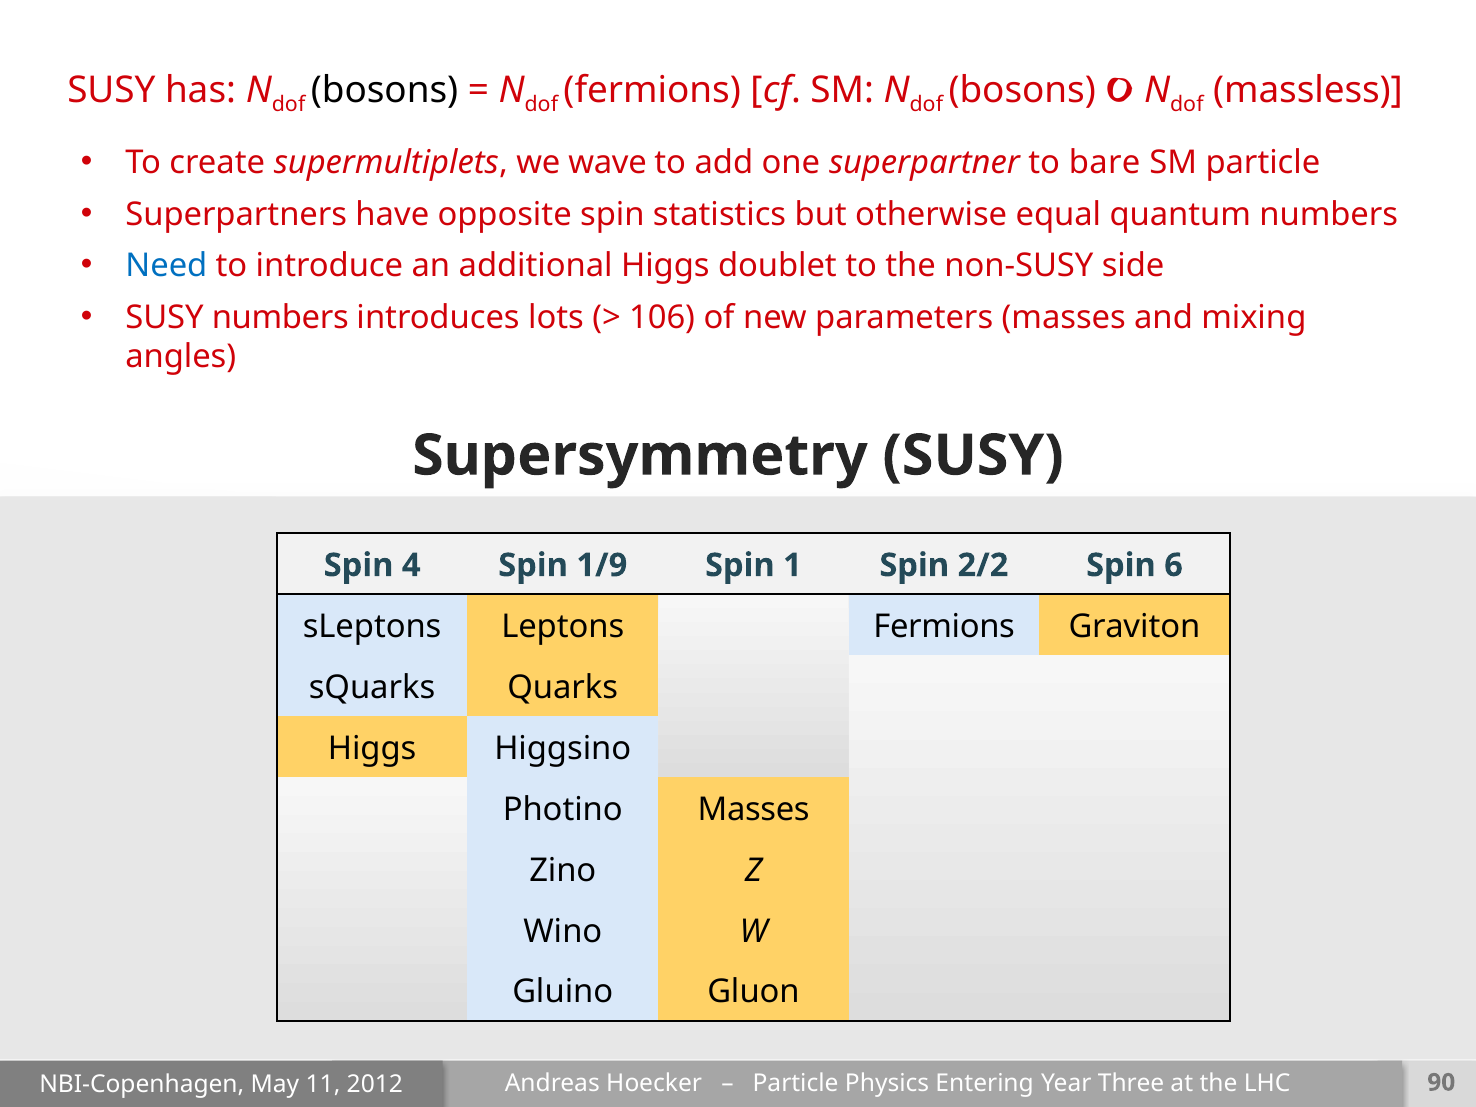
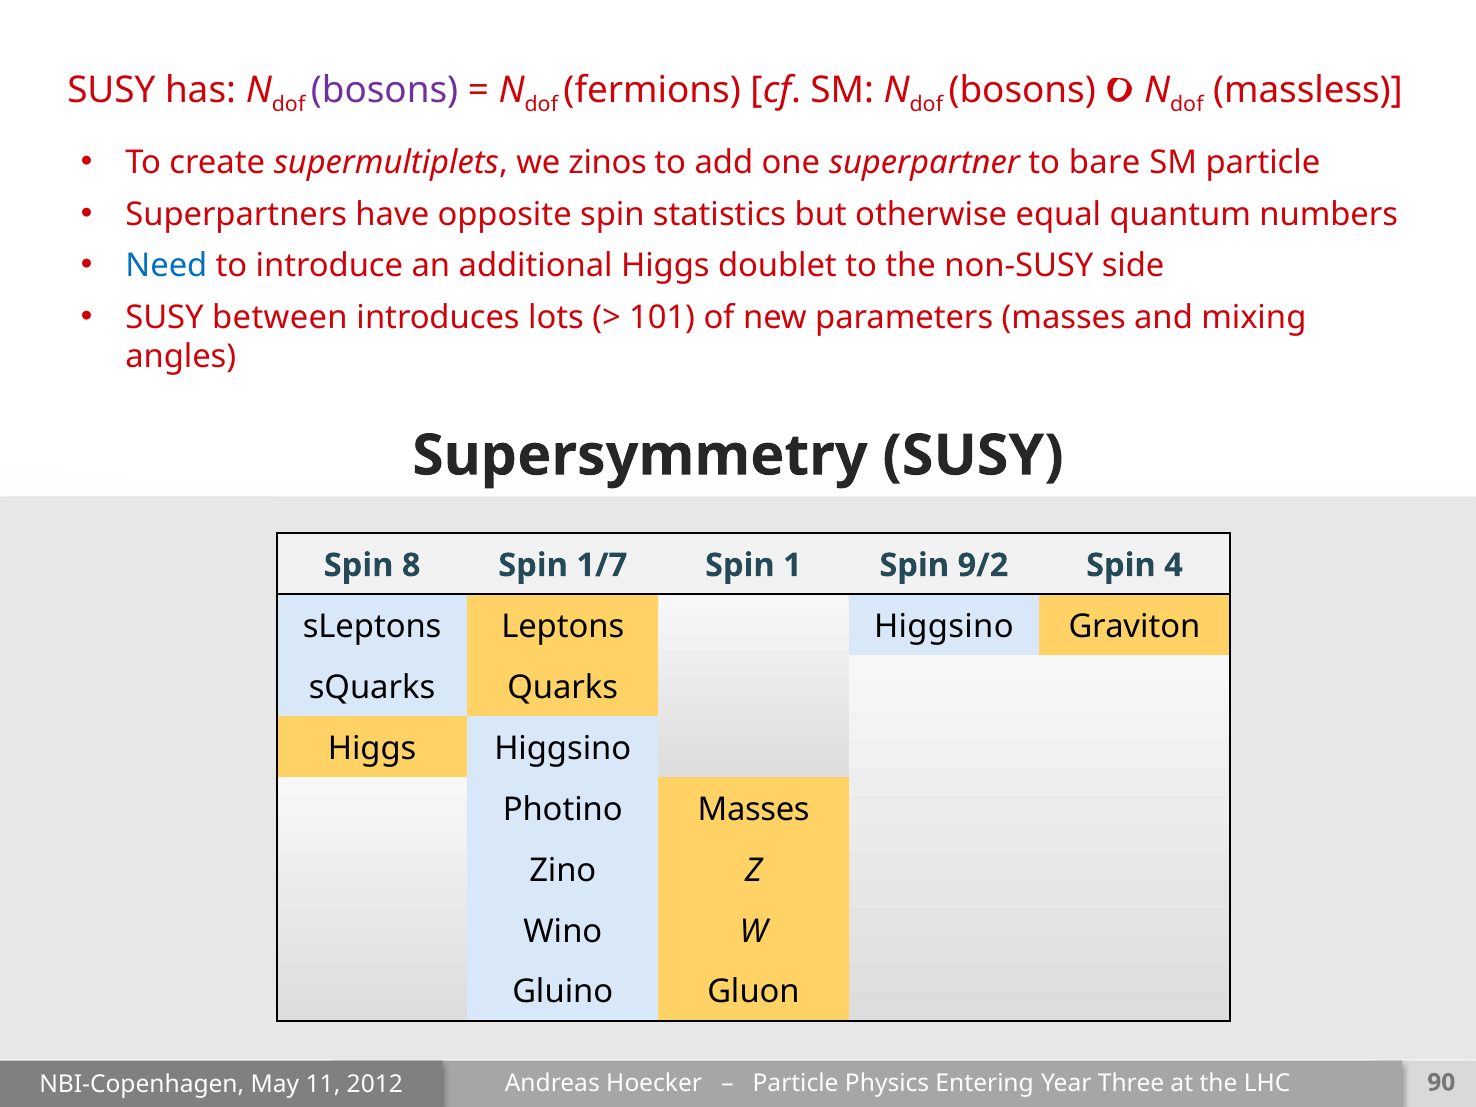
bosons at (385, 91) colour: black -> purple
wave: wave -> zinos
SUSY numbers: numbers -> between
106: 106 -> 101
4: 4 -> 8
1/9: 1/9 -> 1/7
2/2: 2/2 -> 9/2
6: 6 -> 4
Leptons Fermions: Fermions -> Higgsino
